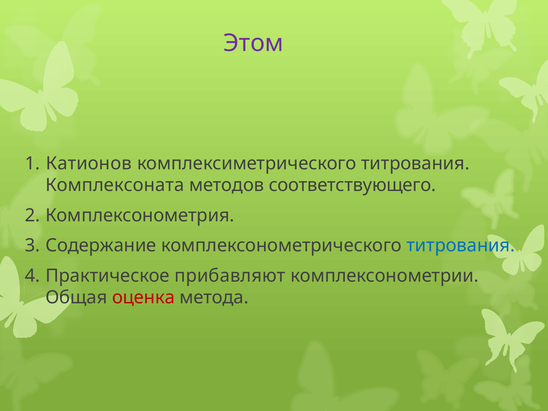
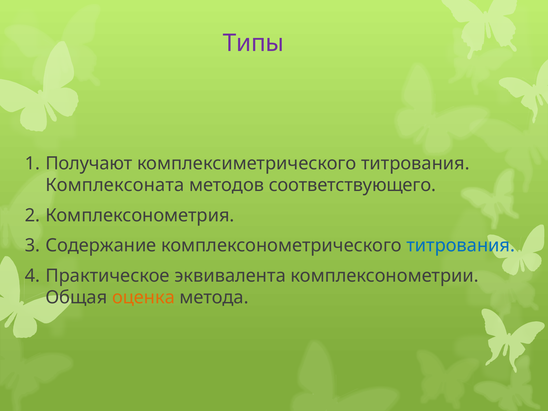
Этом: Этом -> Типы
Катионов: Катионов -> Получают
прибавляют: прибавляют -> эквивалента
оценка colour: red -> orange
